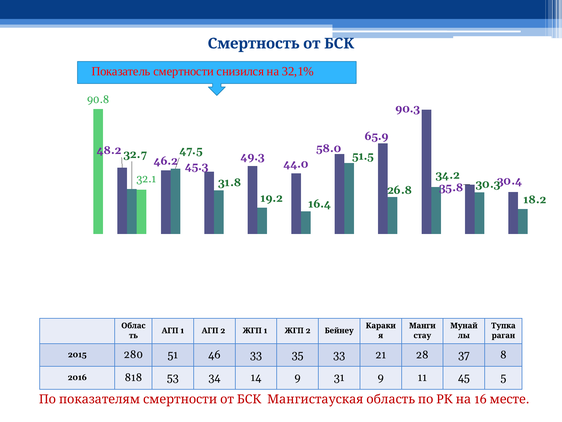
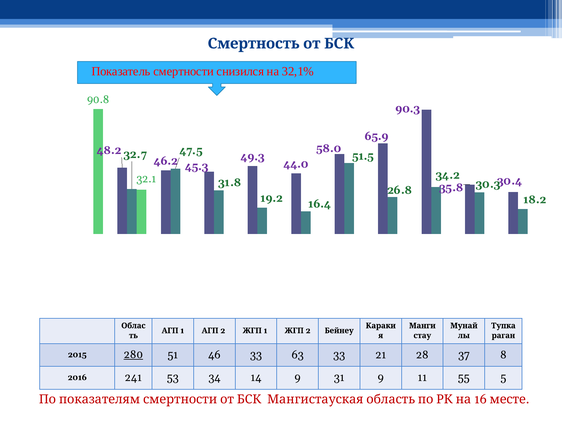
280 underline: none -> present
35: 35 -> 63
818: 818 -> 241
45: 45 -> 55
